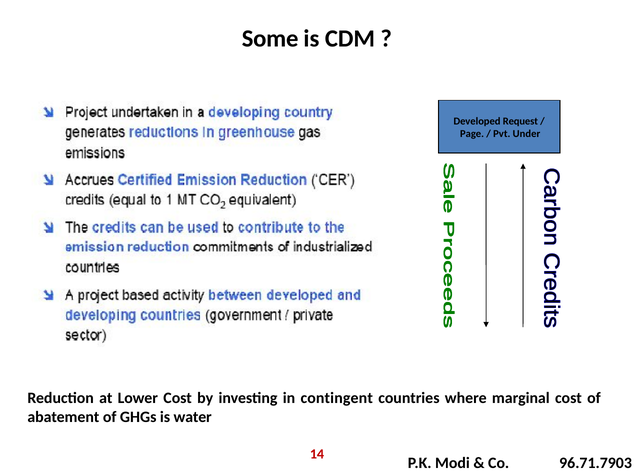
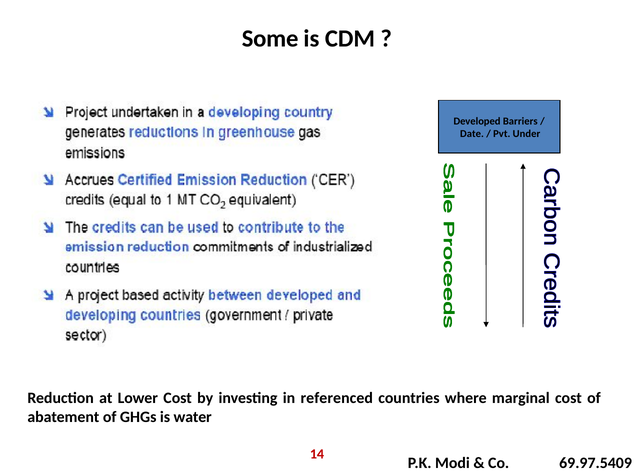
Request: Request -> Barriers
Page: Page -> Date
contingent: contingent -> referenced
96.71.7903: 96.71.7903 -> 69.97.5409
